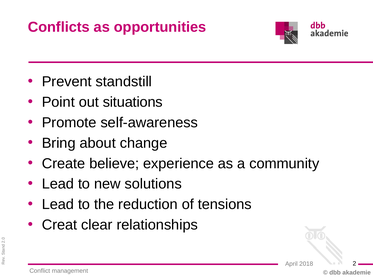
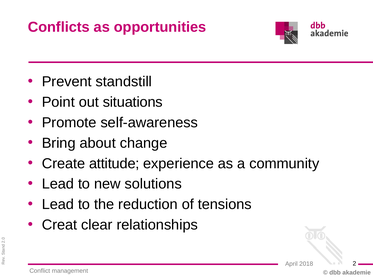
believe: believe -> attitude
